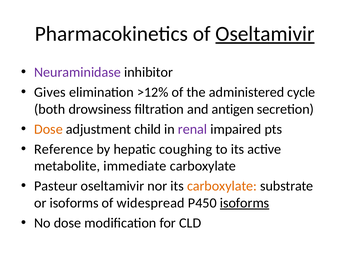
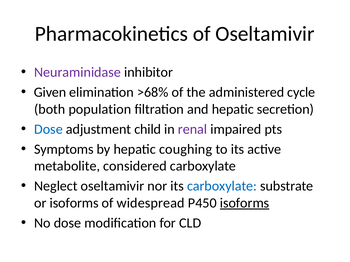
Oseltamivir at (265, 34) underline: present -> none
Gives: Gives -> Given
>12%: >12% -> >68%
drowsiness: drowsiness -> population
and antigen: antigen -> hepatic
Dose at (48, 129) colour: orange -> blue
Reference: Reference -> Symptoms
immediate: immediate -> considered
Pasteur: Pasteur -> Neglect
carboxylate at (222, 186) colour: orange -> blue
